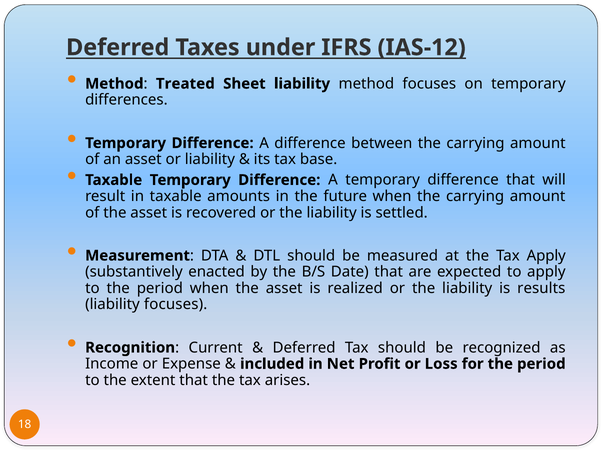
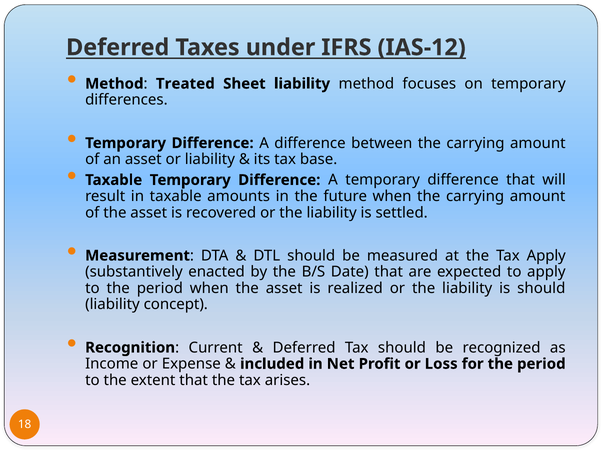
is results: results -> should
liability focuses: focuses -> concept
